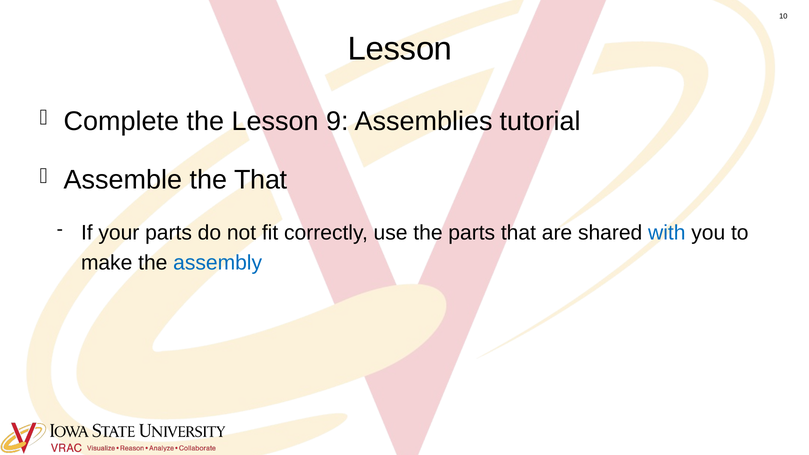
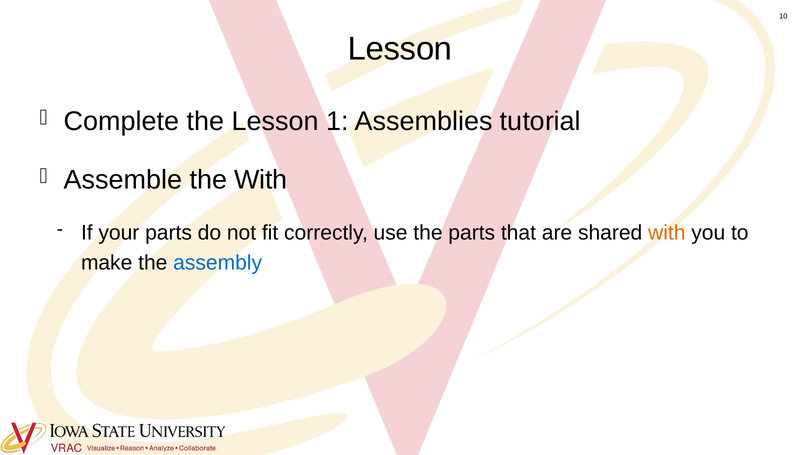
9: 9 -> 1
the That: That -> With
with at (667, 233) colour: blue -> orange
